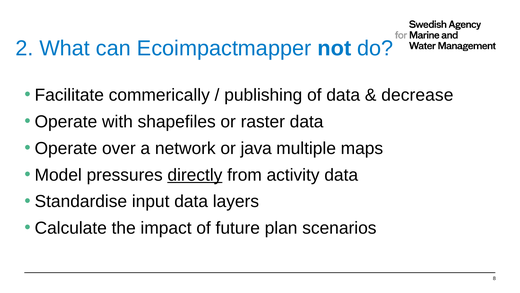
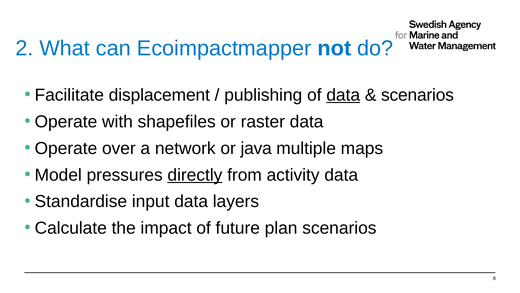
commerically: commerically -> displacement
data at (343, 95) underline: none -> present
decrease at (417, 95): decrease -> scenarios
